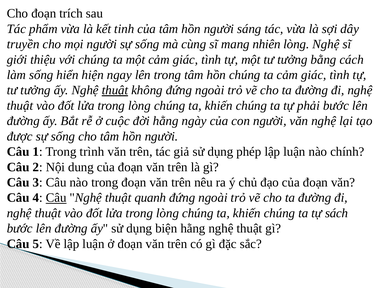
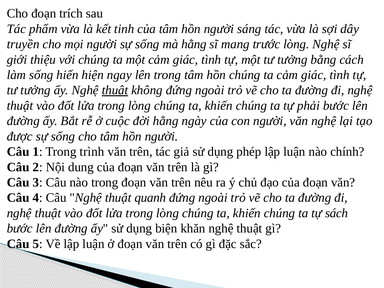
mà cùng: cùng -> hằng
nhiên: nhiên -> trước
Câu at (56, 198) underline: present -> none
biện hằng: hằng -> khăn
